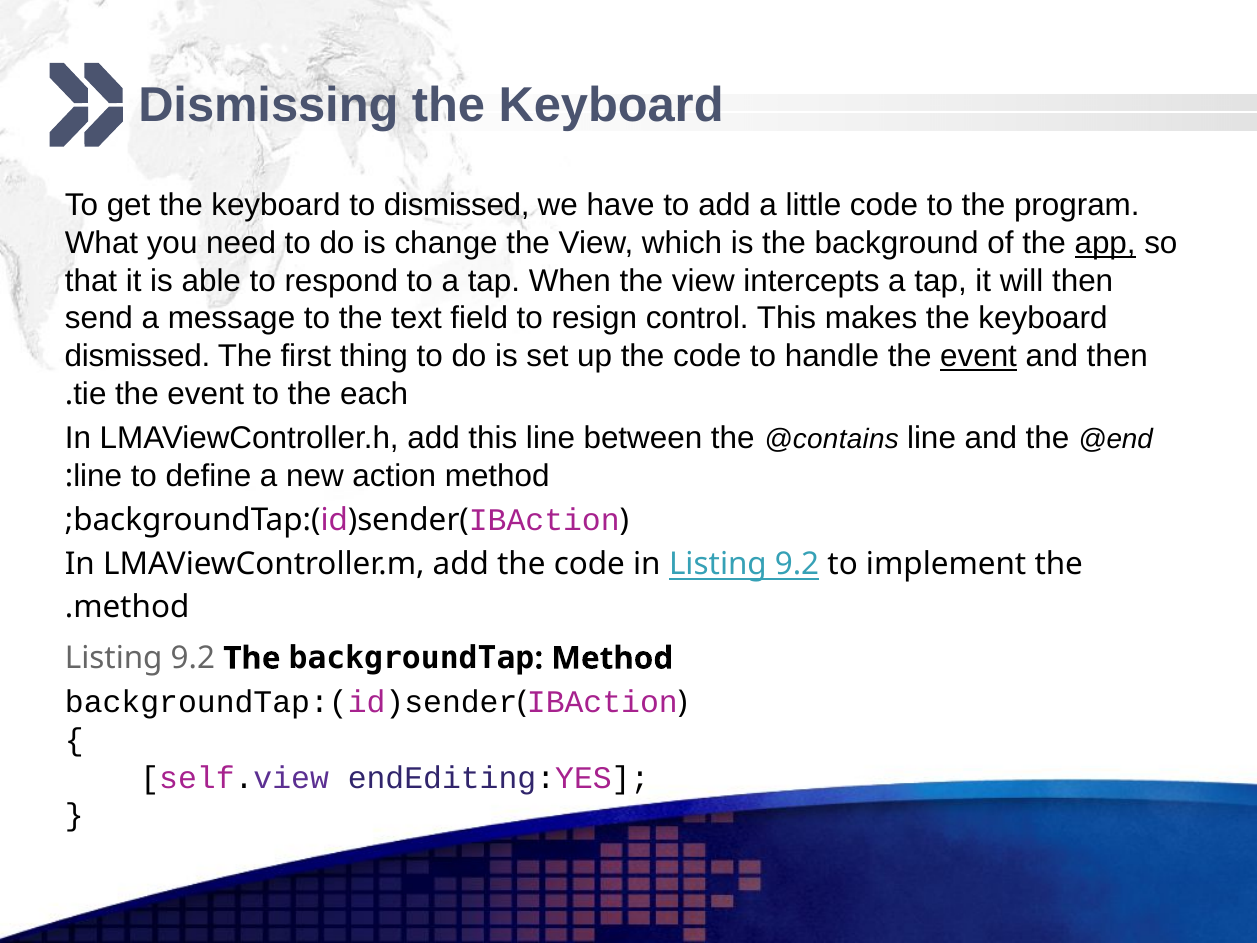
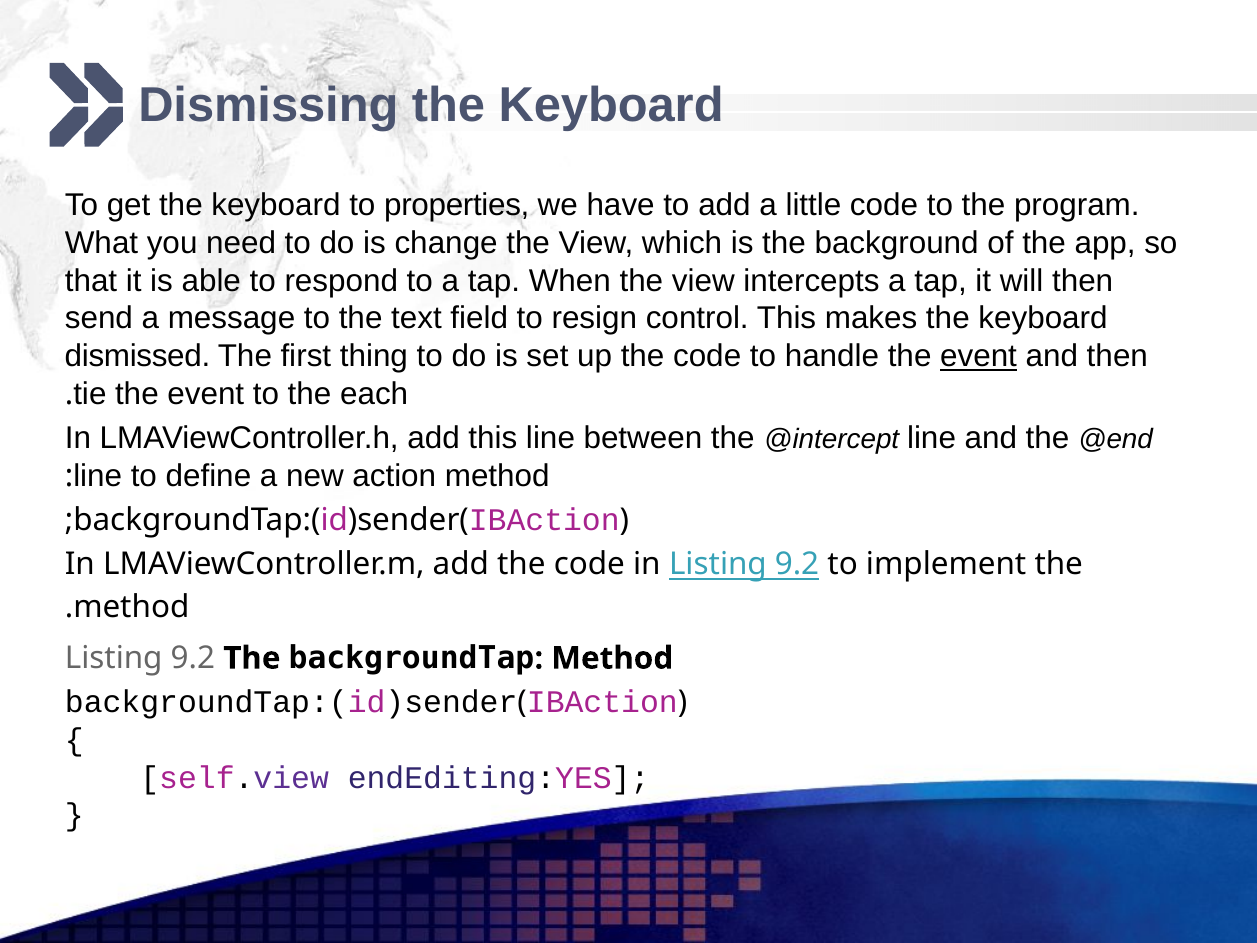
to dismissed: dismissed -> properties
app underline: present -> none
@contains: @contains -> @intercept
